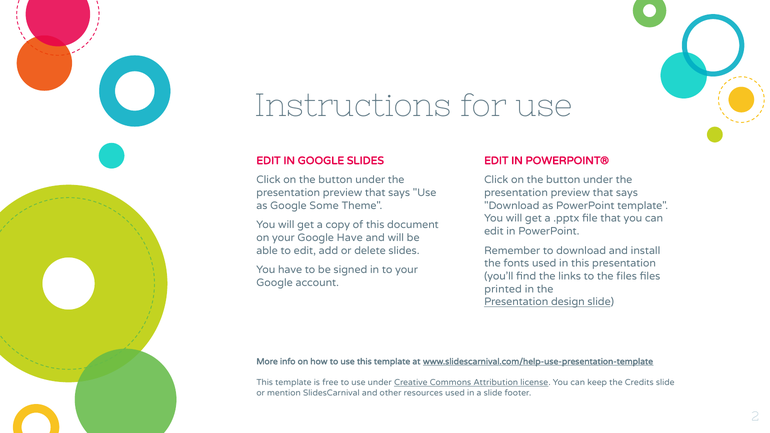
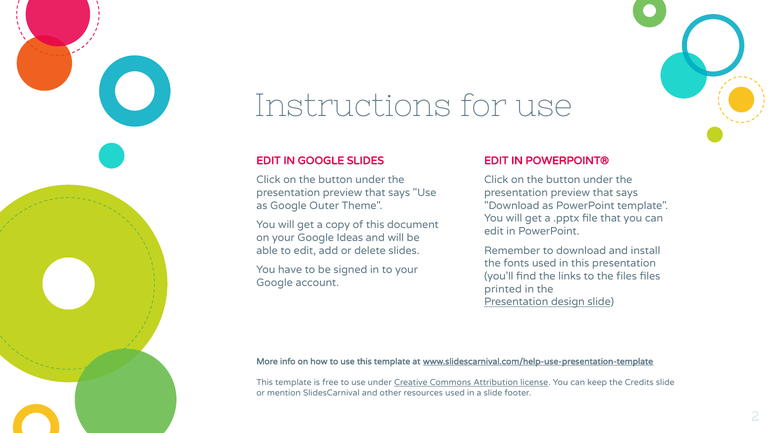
Some: Some -> Outer
Google Have: Have -> Ideas
